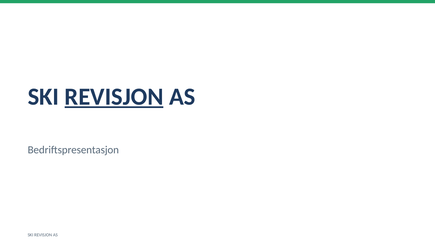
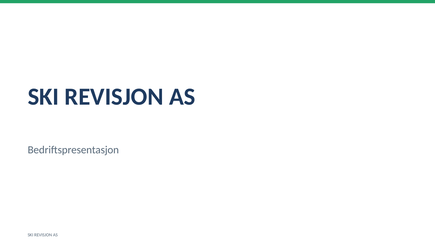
REVISJON at (114, 96) underline: present -> none
